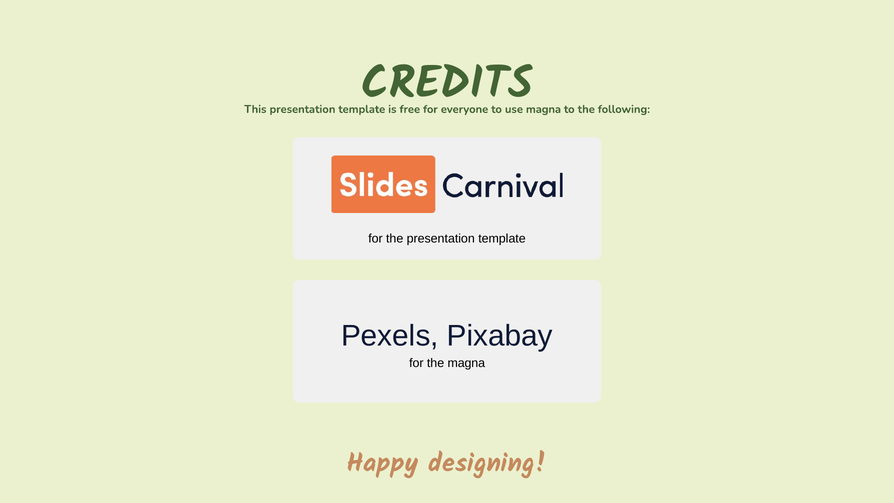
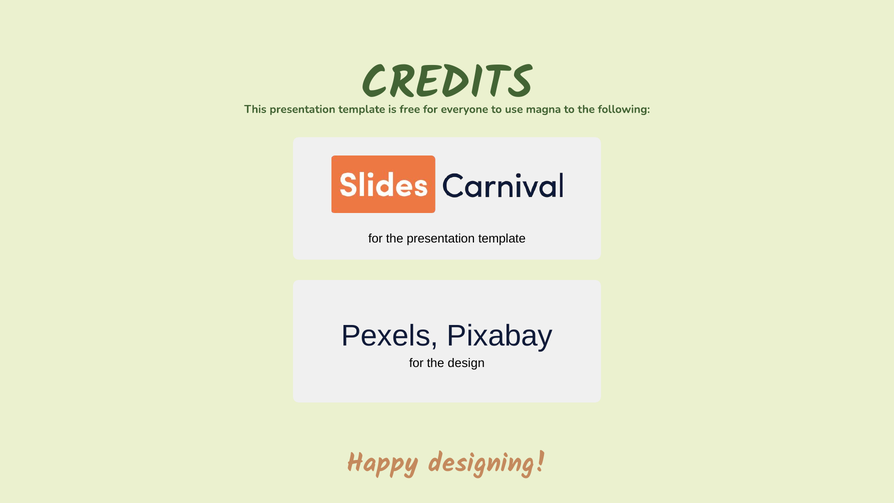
the magna: magna -> design
